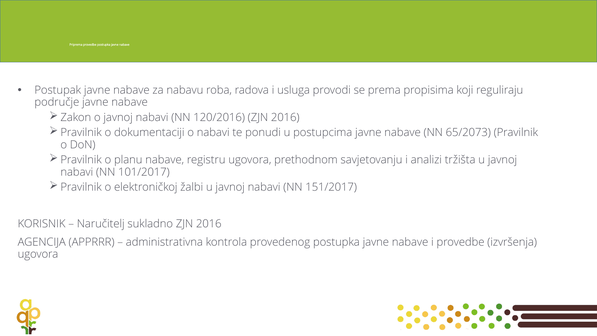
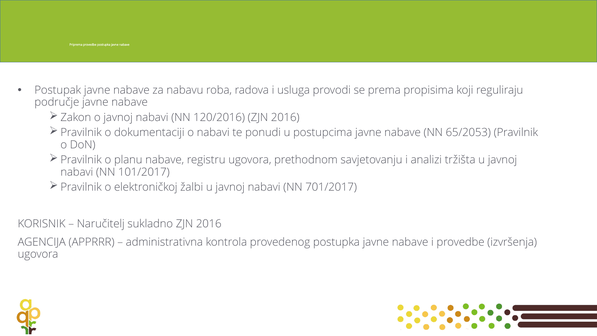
65/2073: 65/2073 -> 65/2053
151/2017: 151/2017 -> 701/2017
